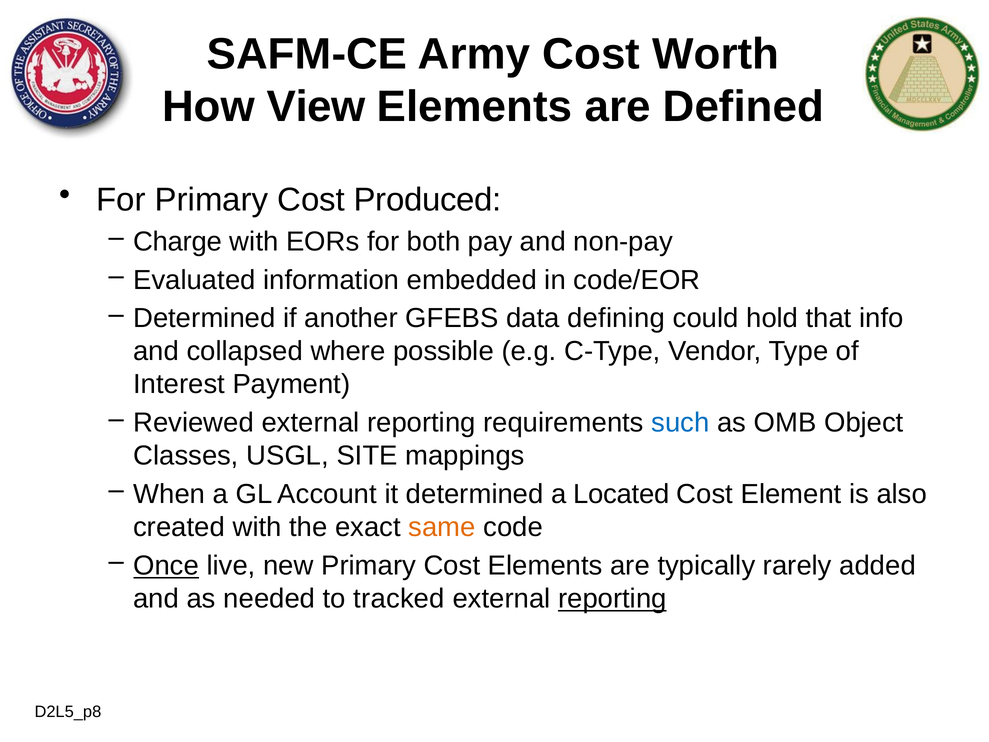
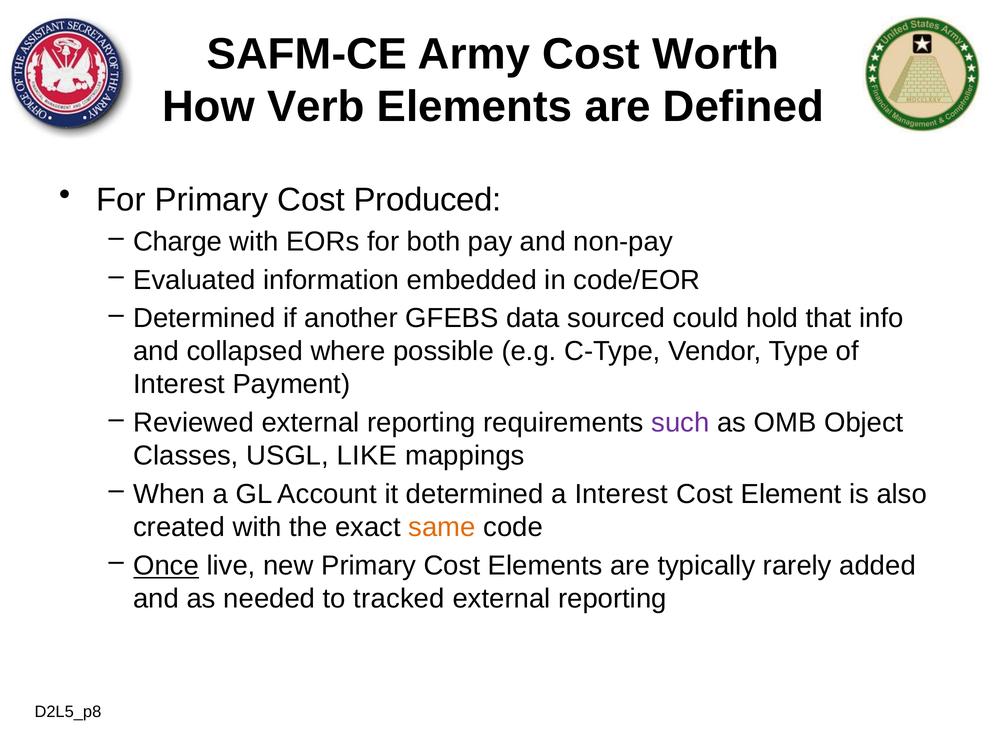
View: View -> Verb
defining: defining -> sourced
such colour: blue -> purple
SITE: SITE -> LIKE
a Located: Located -> Interest
reporting at (612, 599) underline: present -> none
